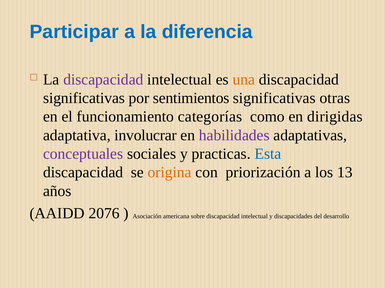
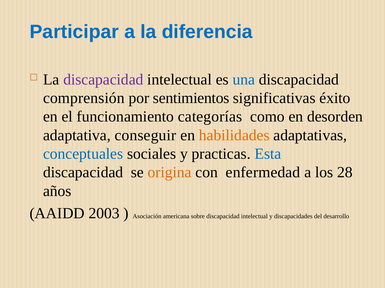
una colour: orange -> blue
significativas at (84, 98): significativas -> comprensión
otras: otras -> éxito
dirigidas: dirigidas -> desorden
involucrar: involucrar -> conseguir
habilidades colour: purple -> orange
conceptuales colour: purple -> blue
priorización: priorización -> enfermedad
13: 13 -> 28
2076: 2076 -> 2003
